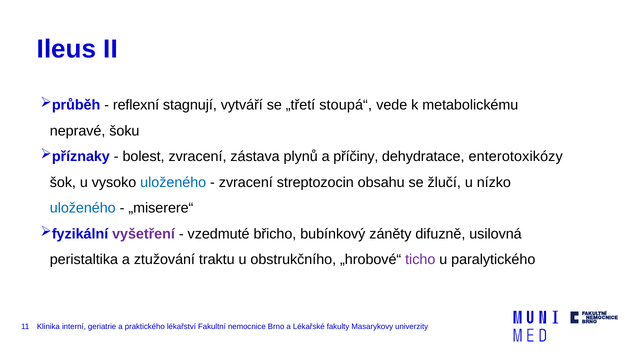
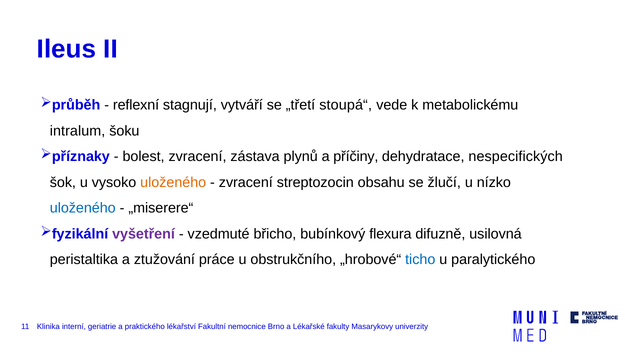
nepravé: nepravé -> intralum
enterotoxikózy: enterotoxikózy -> nespecifických
uloženého at (173, 182) colour: blue -> orange
záněty: záněty -> flexura
traktu: traktu -> práce
ticho colour: purple -> blue
